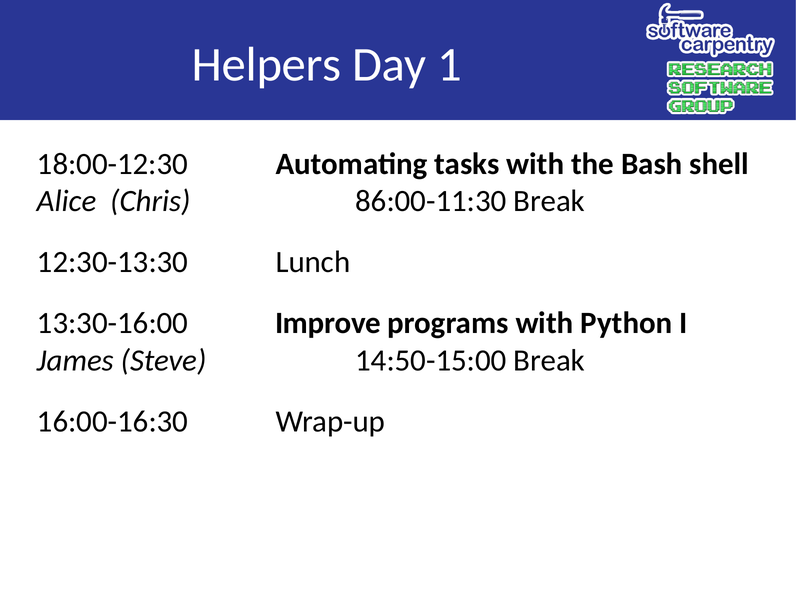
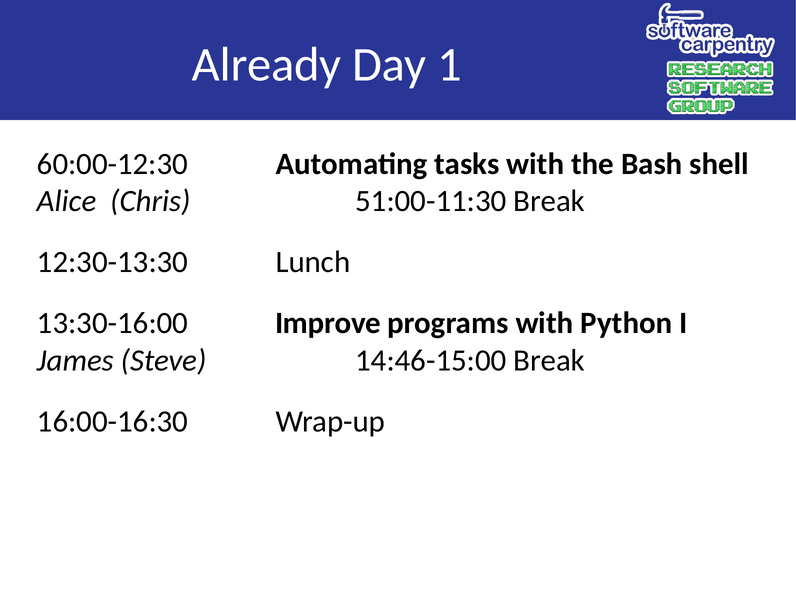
Helpers: Helpers -> Already
18:00-12:30: 18:00-12:30 -> 60:00-12:30
86:00-11:30: 86:00-11:30 -> 51:00-11:30
14:50-15:00: 14:50-15:00 -> 14:46-15:00
